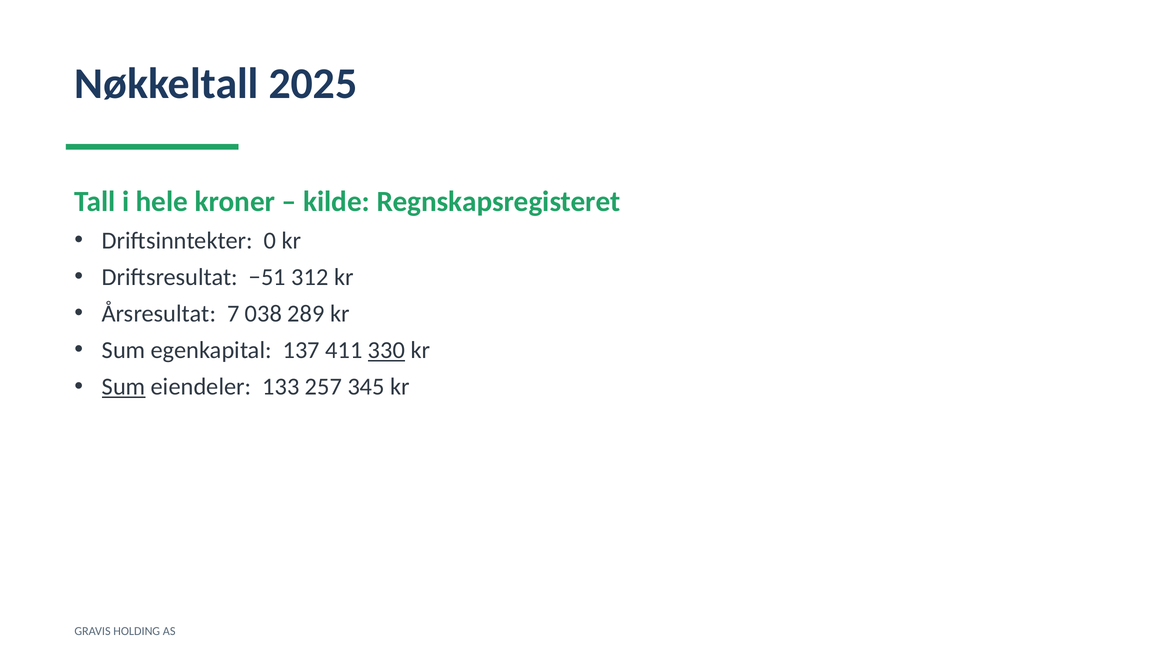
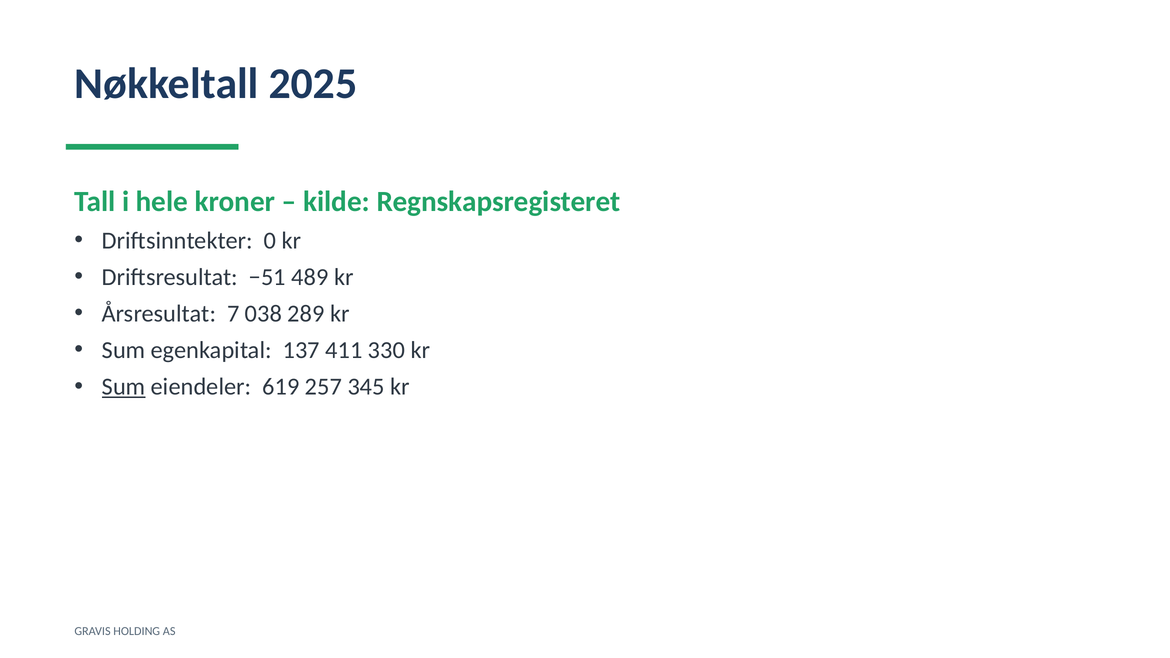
312: 312 -> 489
330 underline: present -> none
133: 133 -> 619
